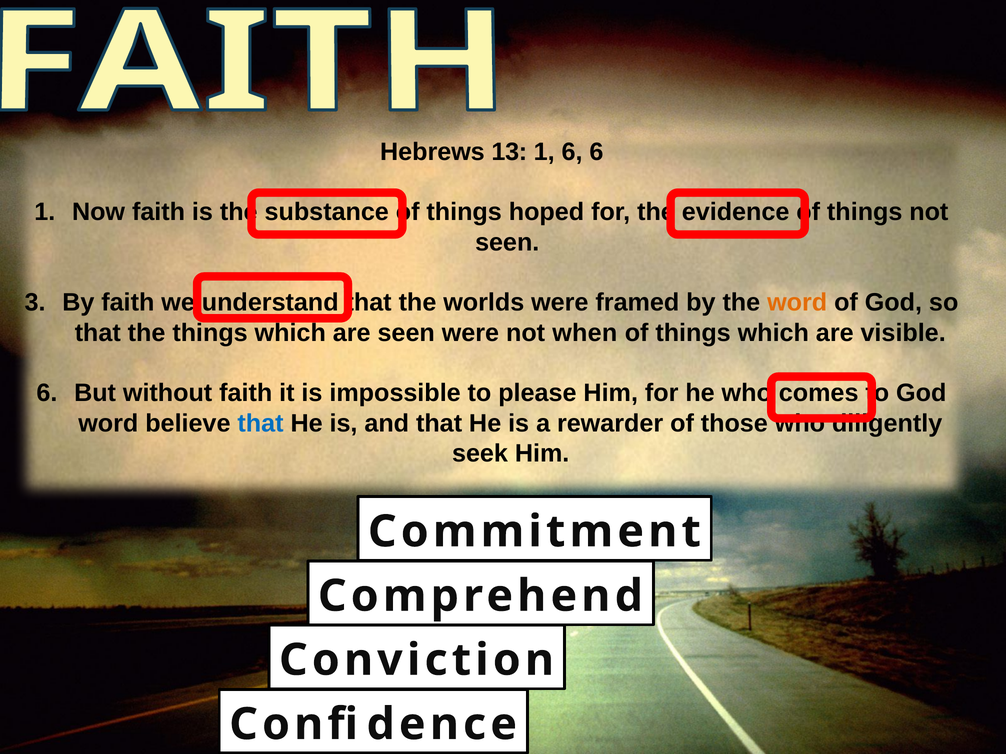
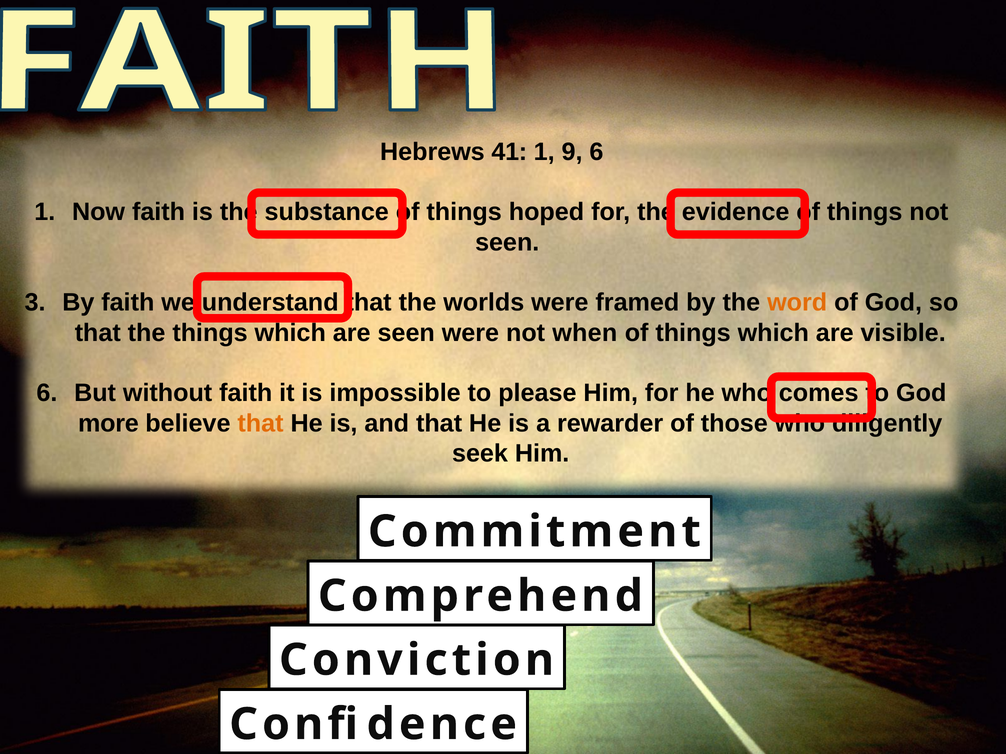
13: 13 -> 41
1 6: 6 -> 9
word at (108, 424): word -> more
that at (260, 424) colour: blue -> orange
